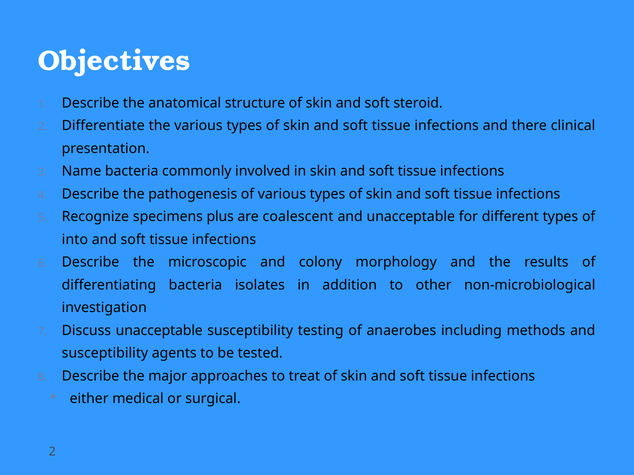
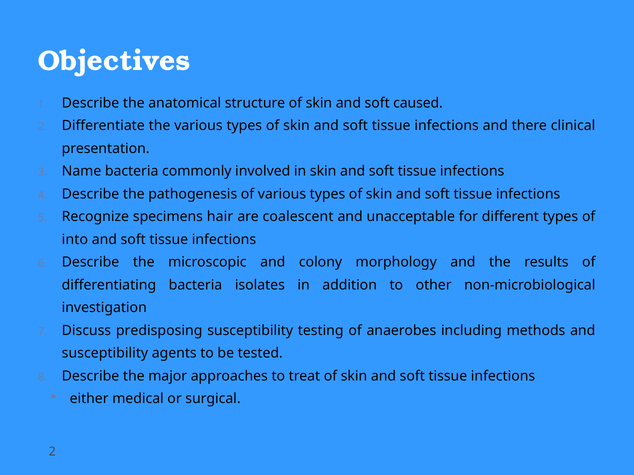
steroid: steroid -> caused
plus: plus -> hair
Discuss unacceptable: unacceptable -> predisposing
